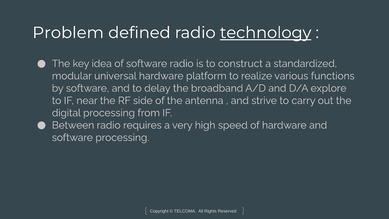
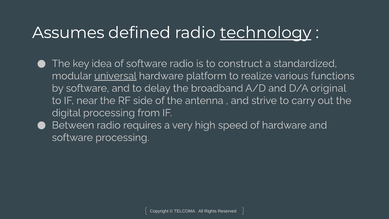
Problem: Problem -> Assumes
universal underline: none -> present
explore: explore -> original
